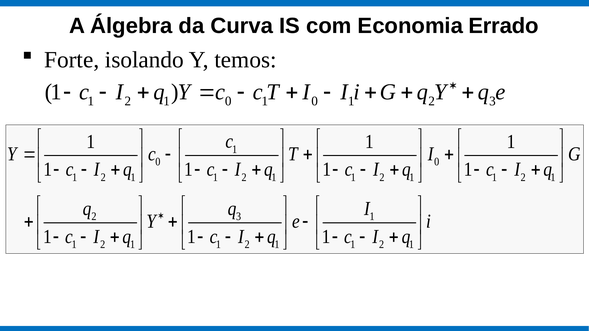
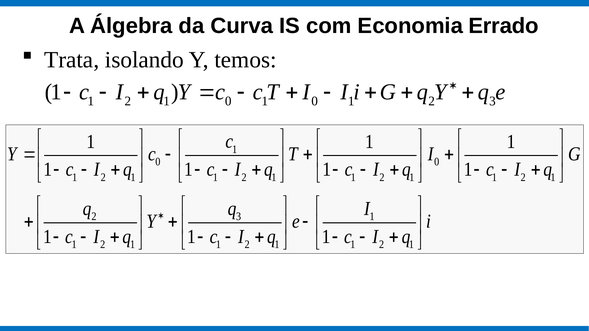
Forte: Forte -> Trata
